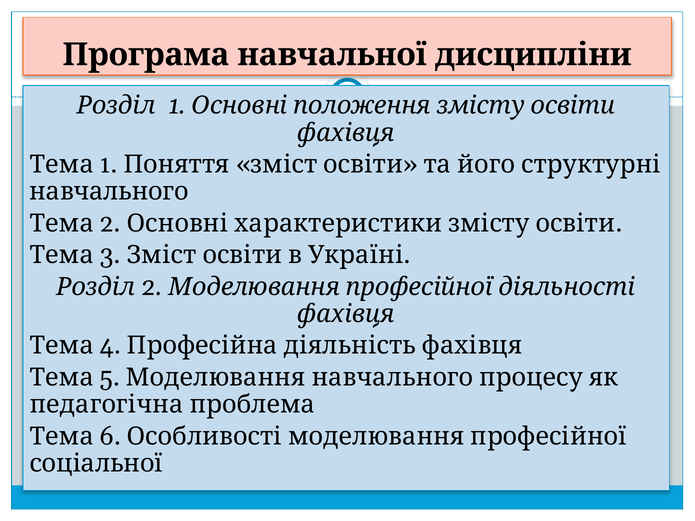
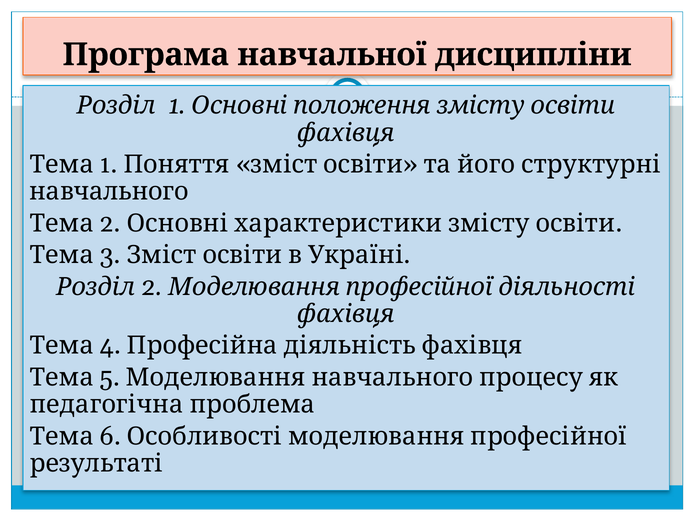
соціальної: соціальної -> результаті
